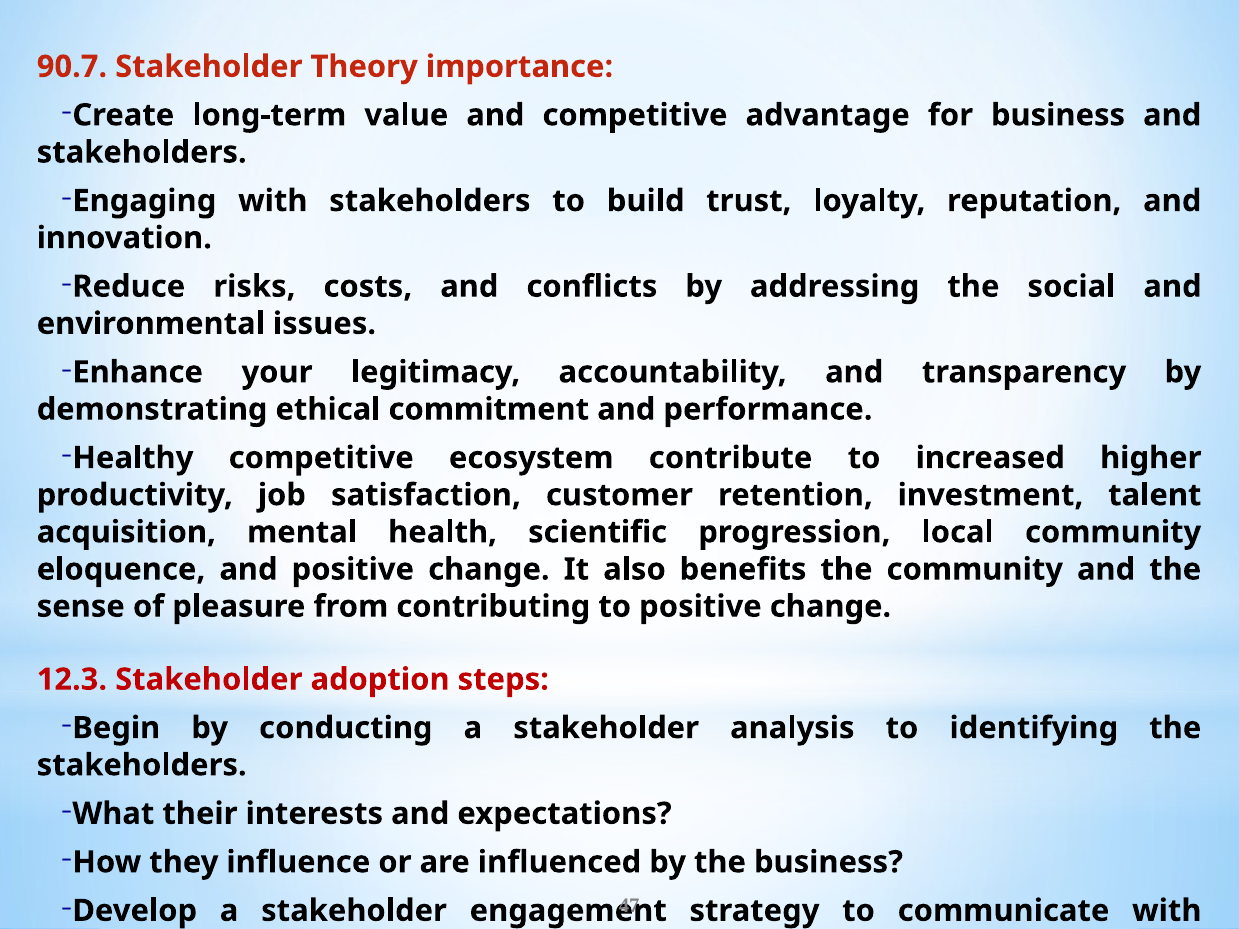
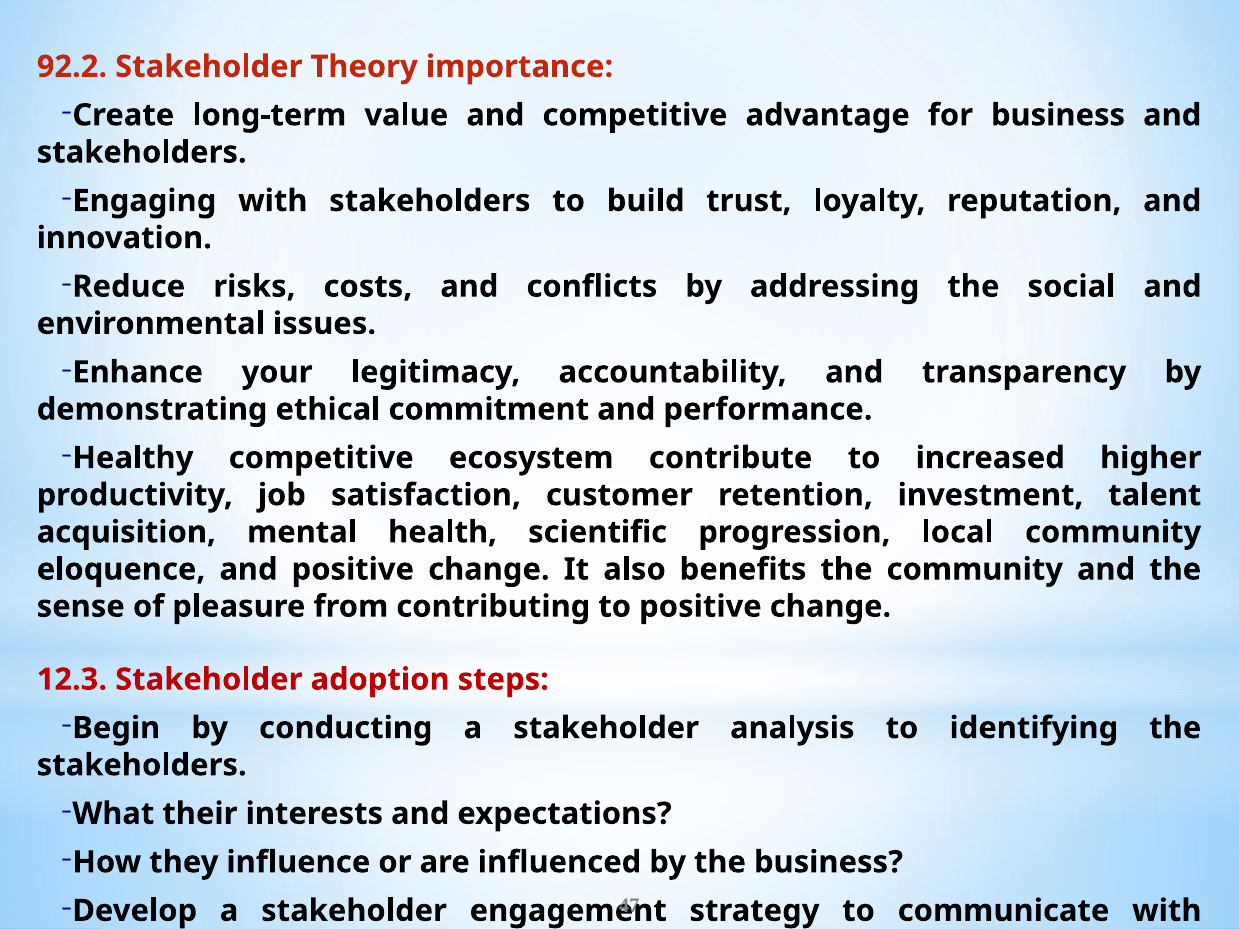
90.7: 90.7 -> 92.2
